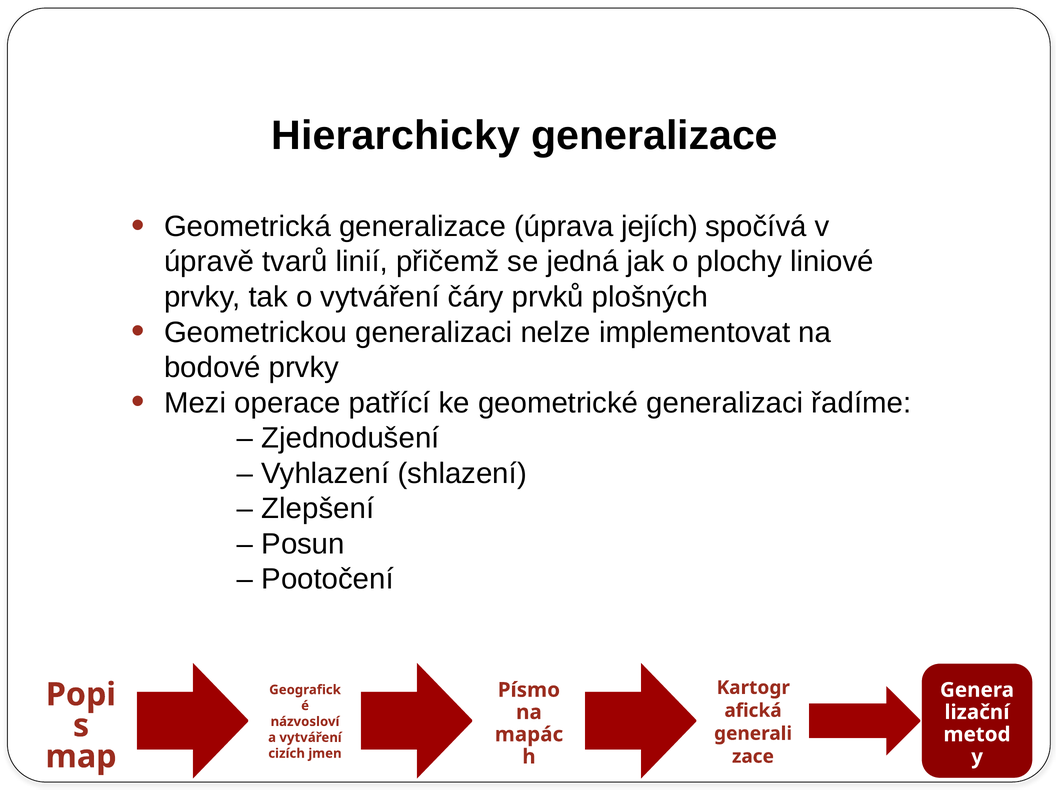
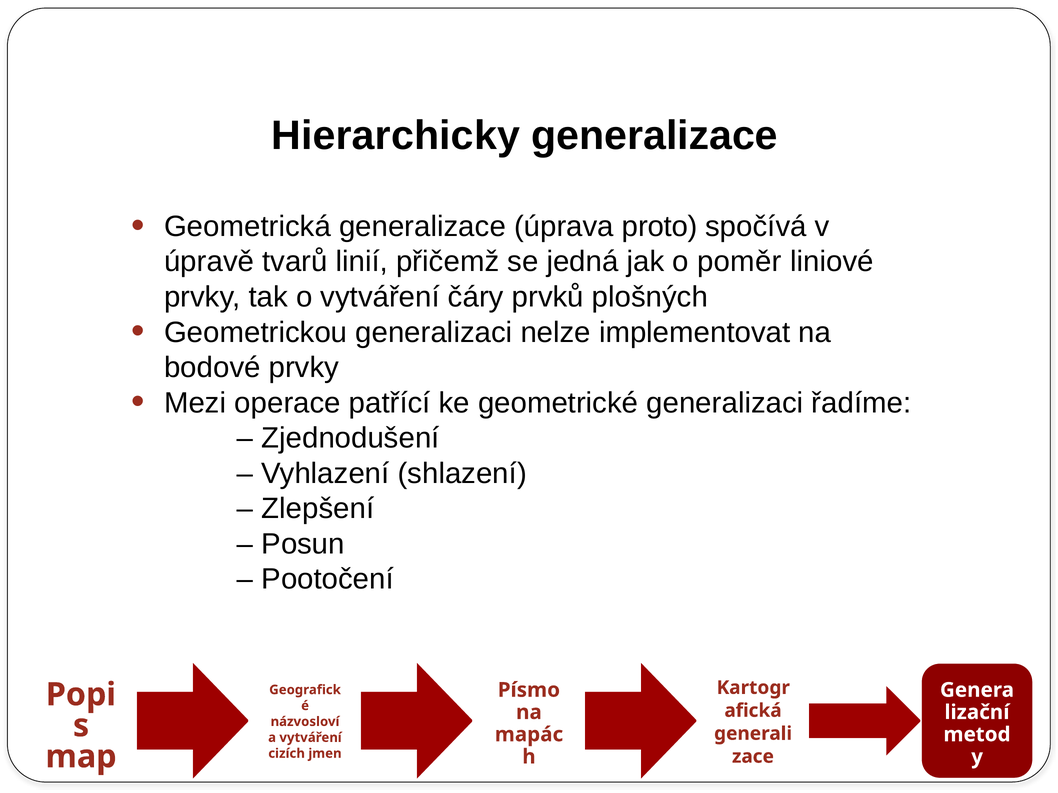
jejích: jejích -> proto
plochy: plochy -> poměr
